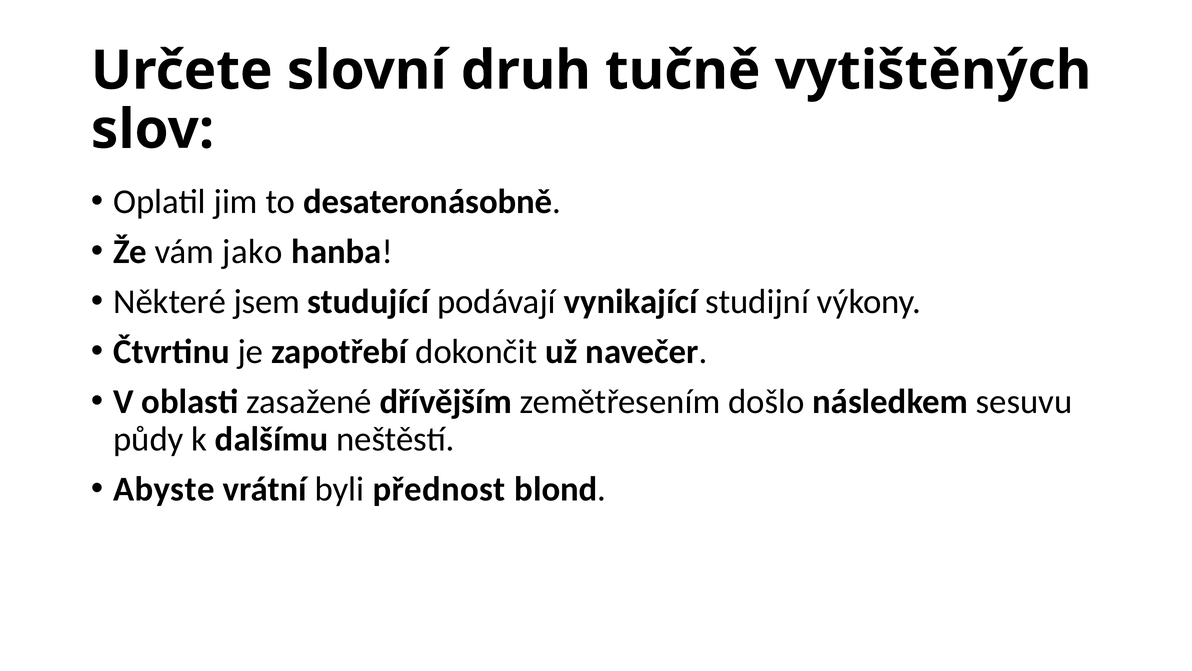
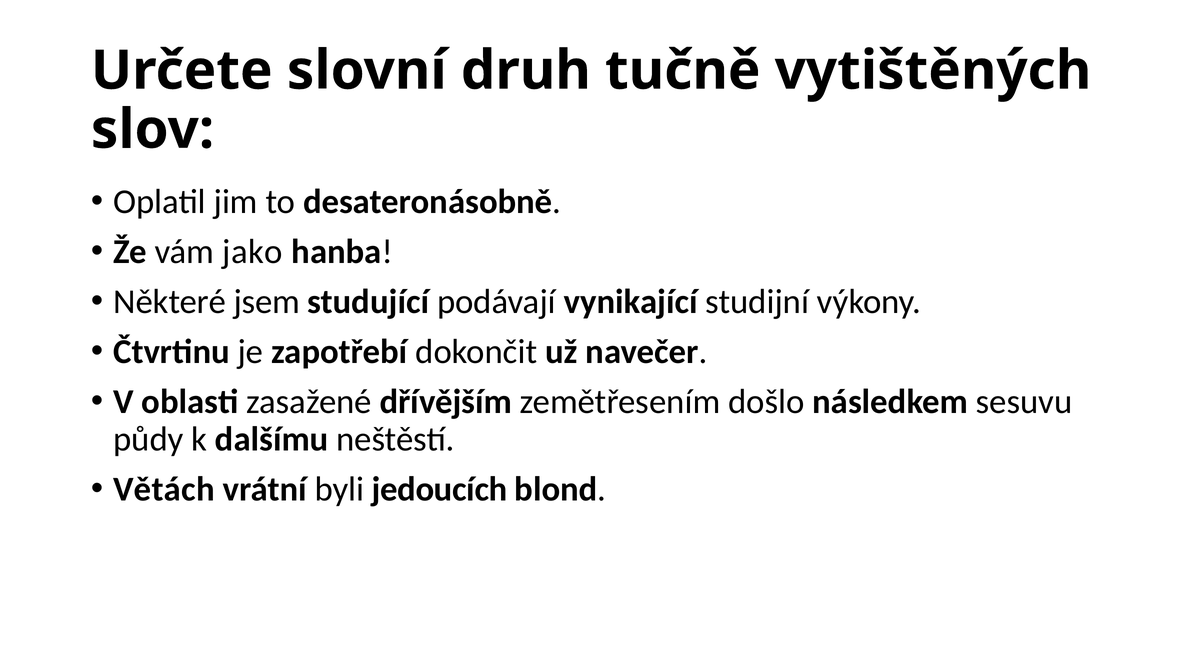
Abyste: Abyste -> Větách
přednost: přednost -> jedoucích
